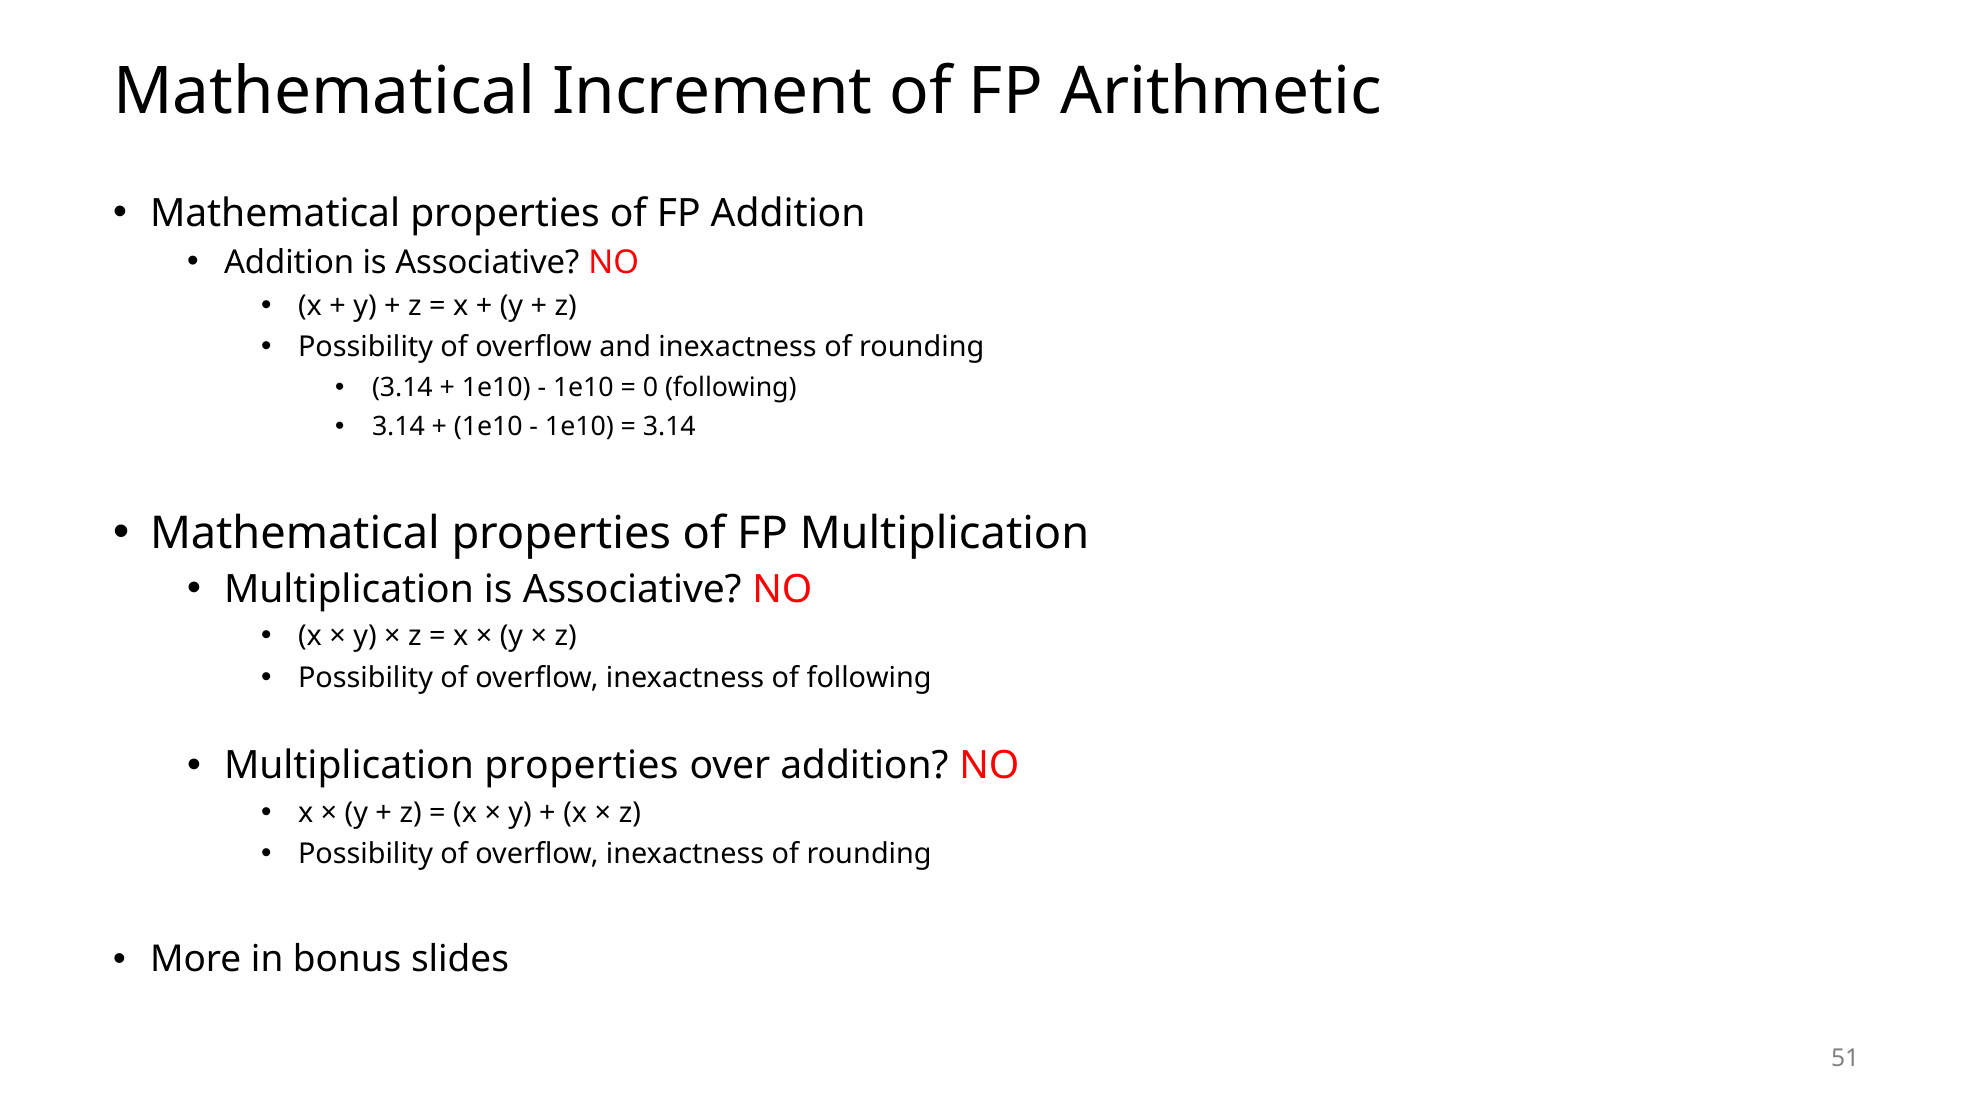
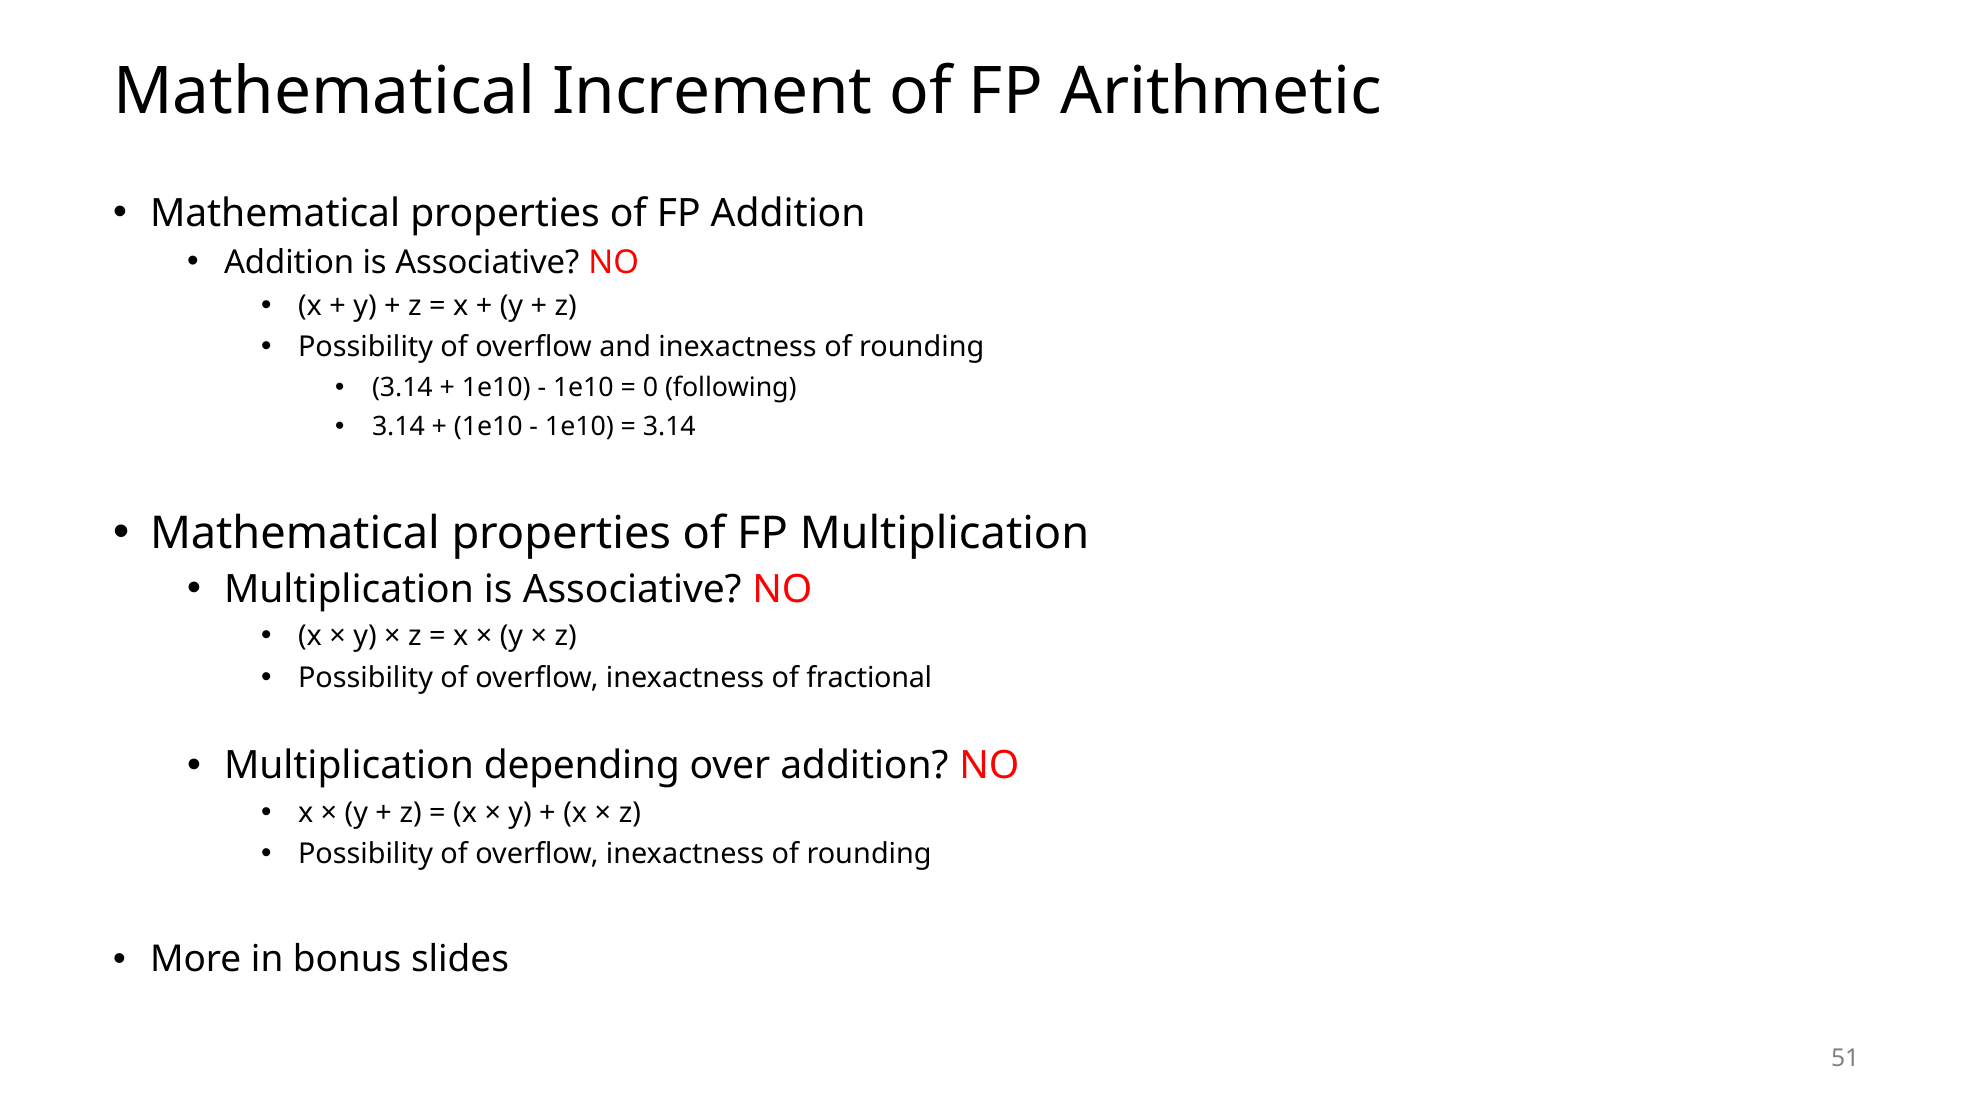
of following: following -> fractional
Multiplication properties: properties -> depending
